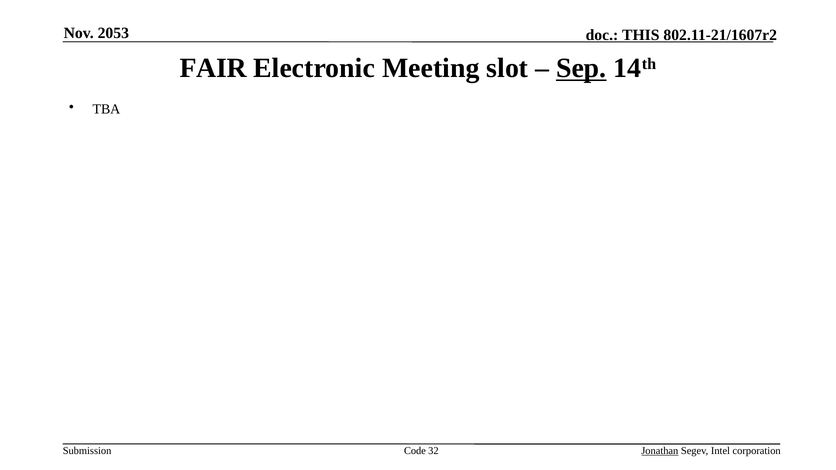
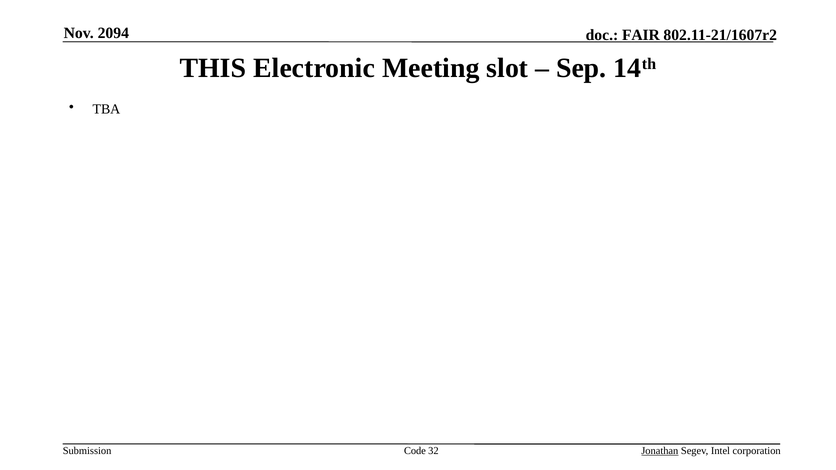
2053: 2053 -> 2094
THIS: THIS -> FAIR
FAIR: FAIR -> THIS
Sep underline: present -> none
